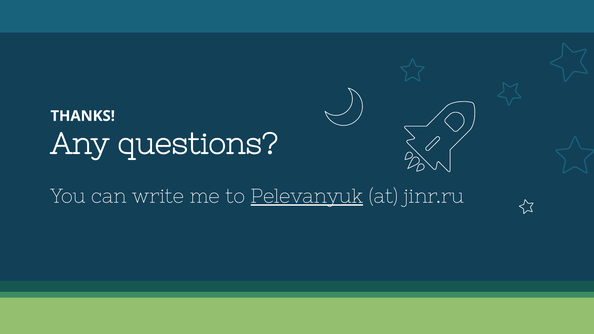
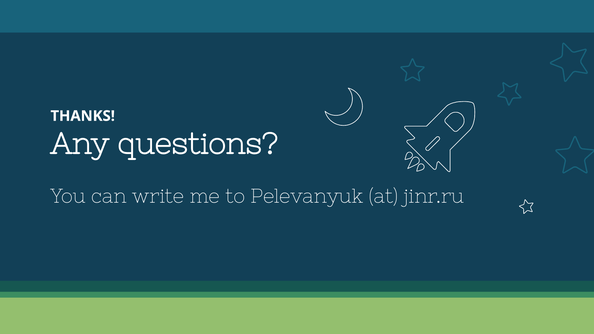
Pelevanyuk underline: present -> none
